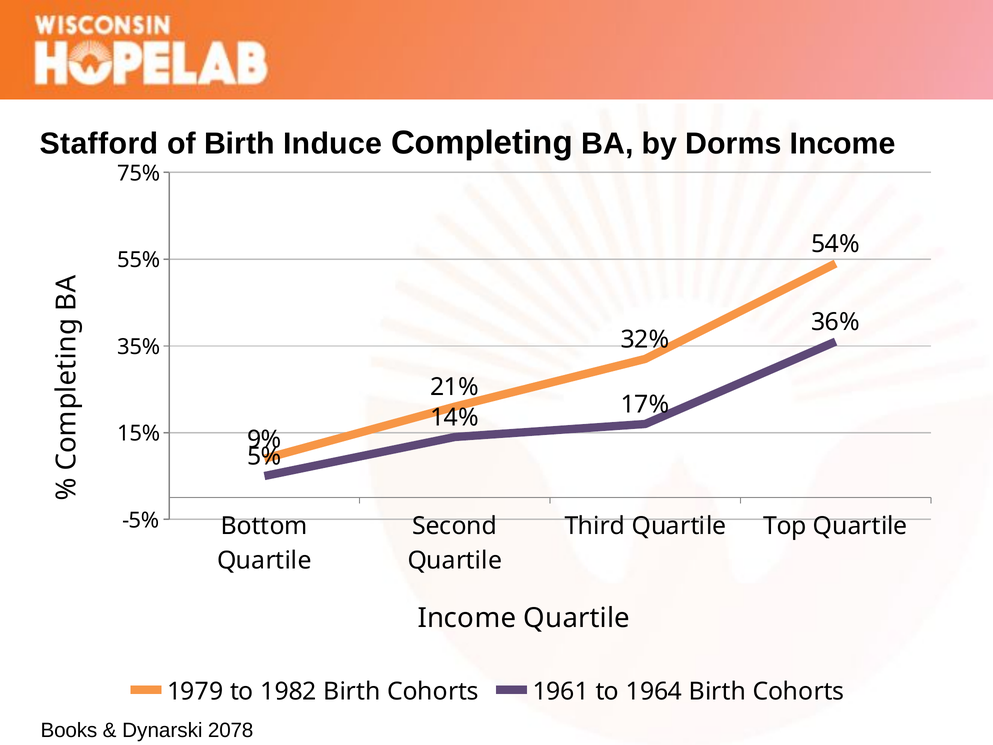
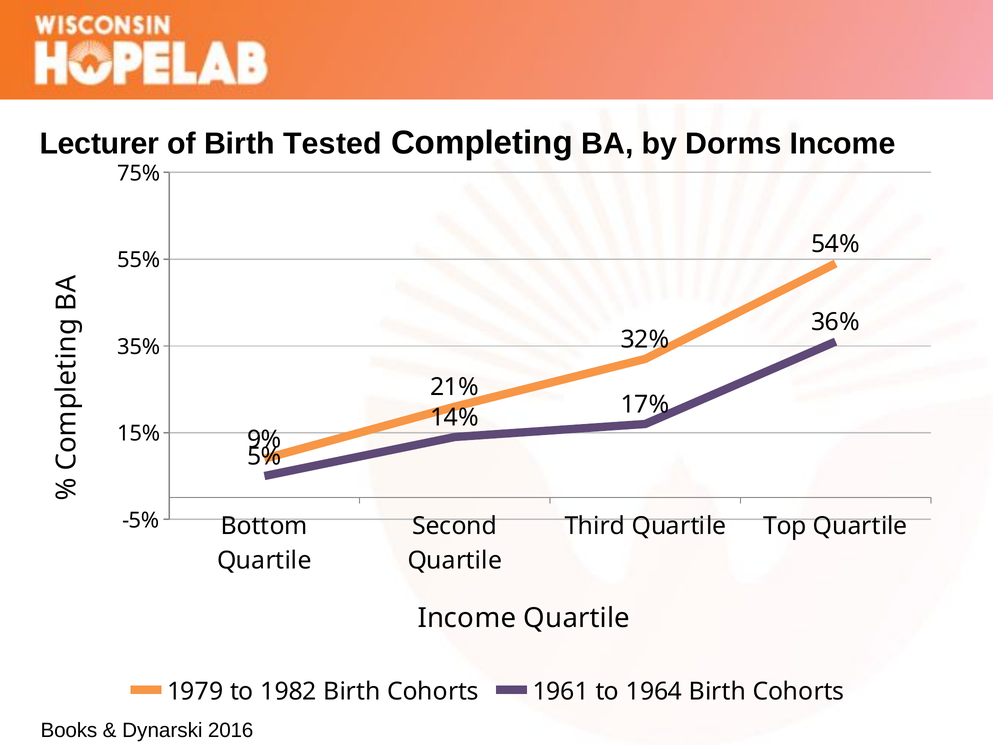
Stafford: Stafford -> Lecturer
Induce: Induce -> Tested
2078: 2078 -> 2016
